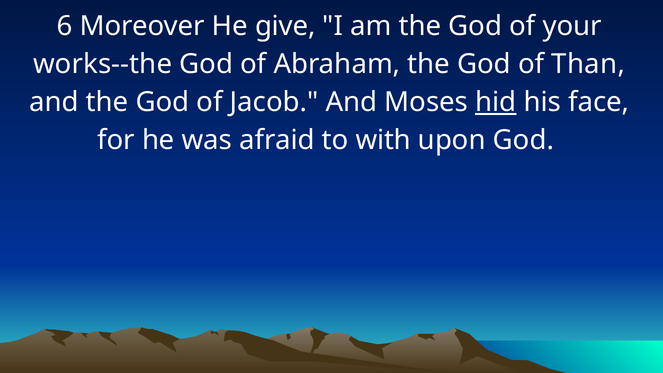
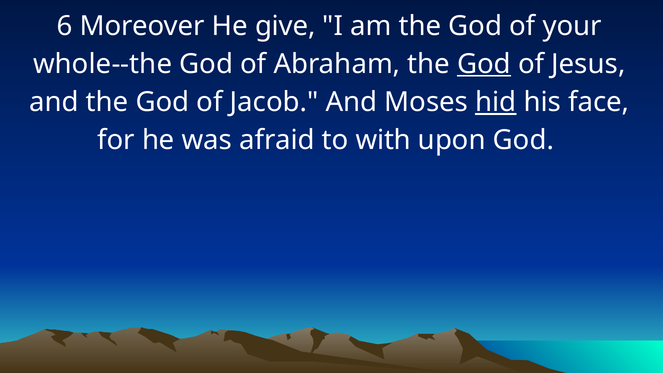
works--the: works--the -> whole--the
God at (484, 64) underline: none -> present
Than: Than -> Jesus
